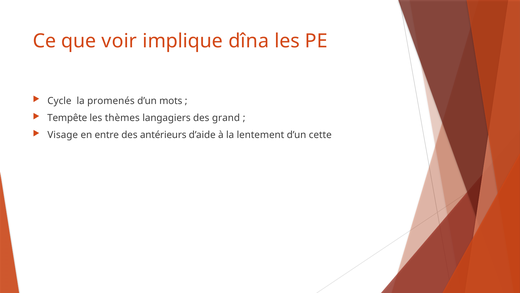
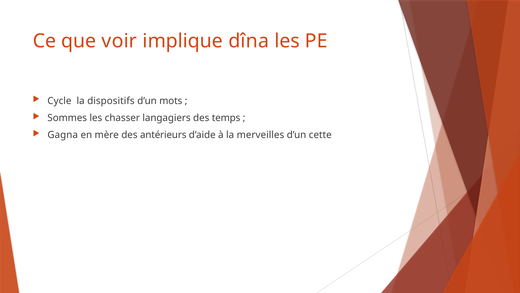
promenés: promenés -> dispositifs
Tempête: Tempête -> Sommes
thèmes: thèmes -> chasser
grand: grand -> temps
Visage: Visage -> Gagna
entre: entre -> mère
lentement: lentement -> merveilles
